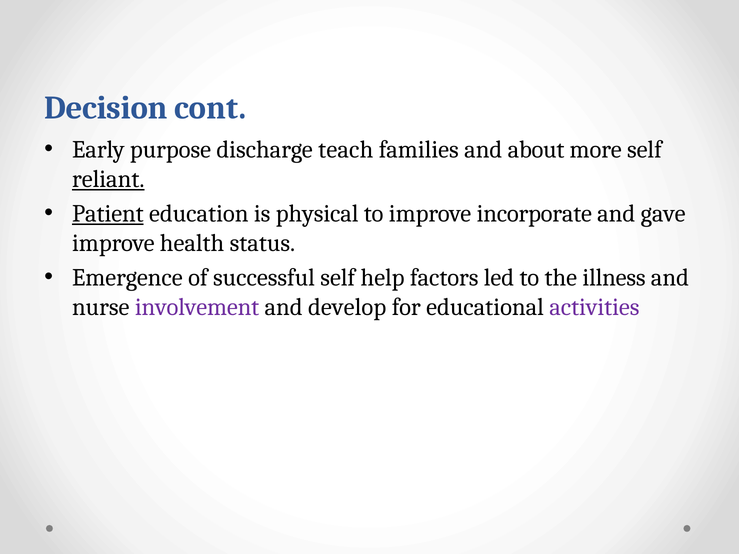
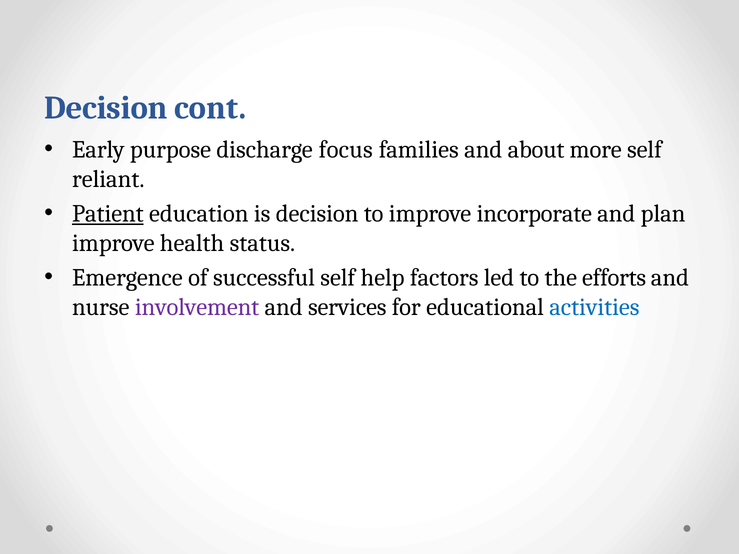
teach: teach -> focus
reliant underline: present -> none
is physical: physical -> decision
gave: gave -> plan
illness: illness -> efforts
develop: develop -> services
activities colour: purple -> blue
